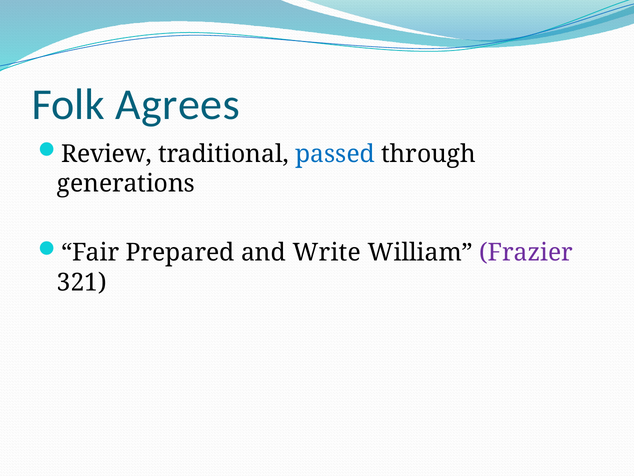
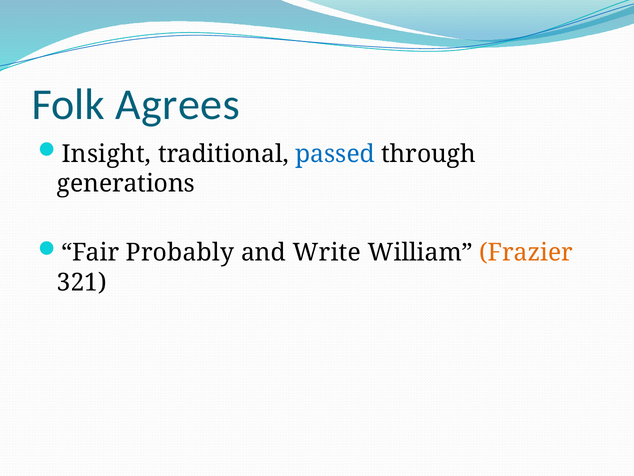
Review: Review -> Insight
Prepared: Prepared -> Probably
Frazier colour: purple -> orange
